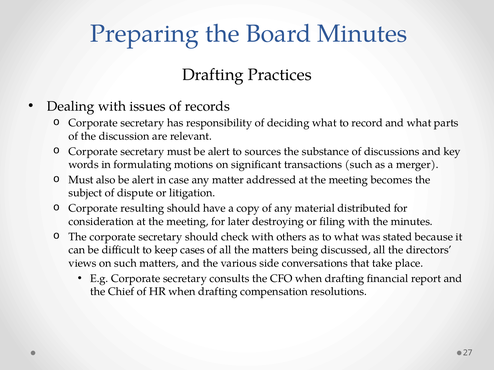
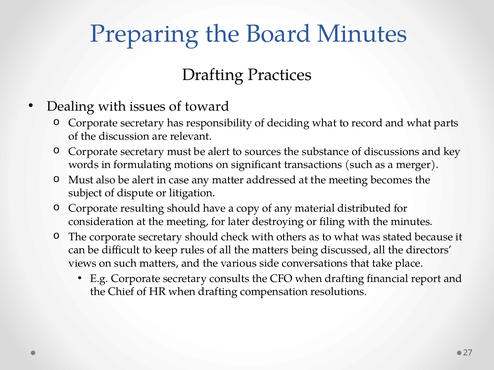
records: records -> toward
cases: cases -> rules
